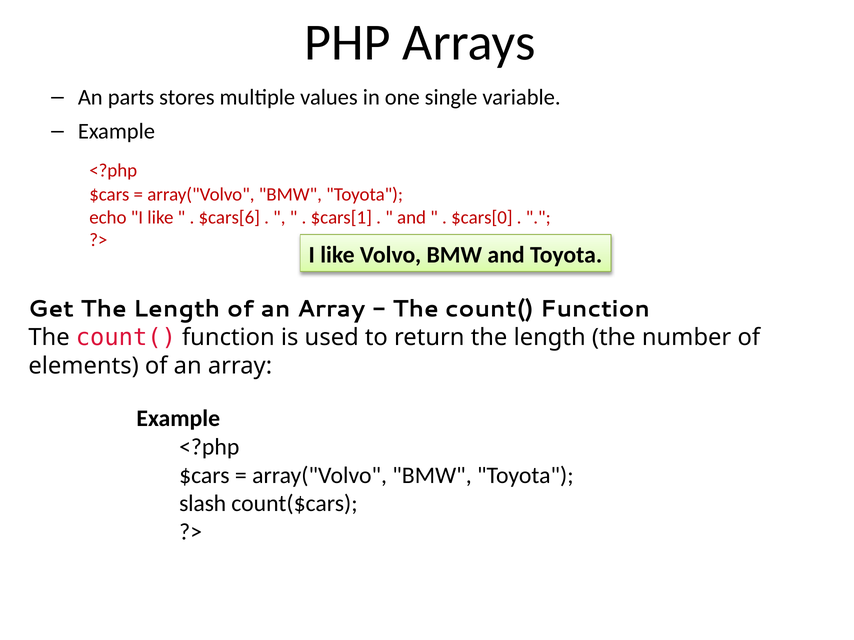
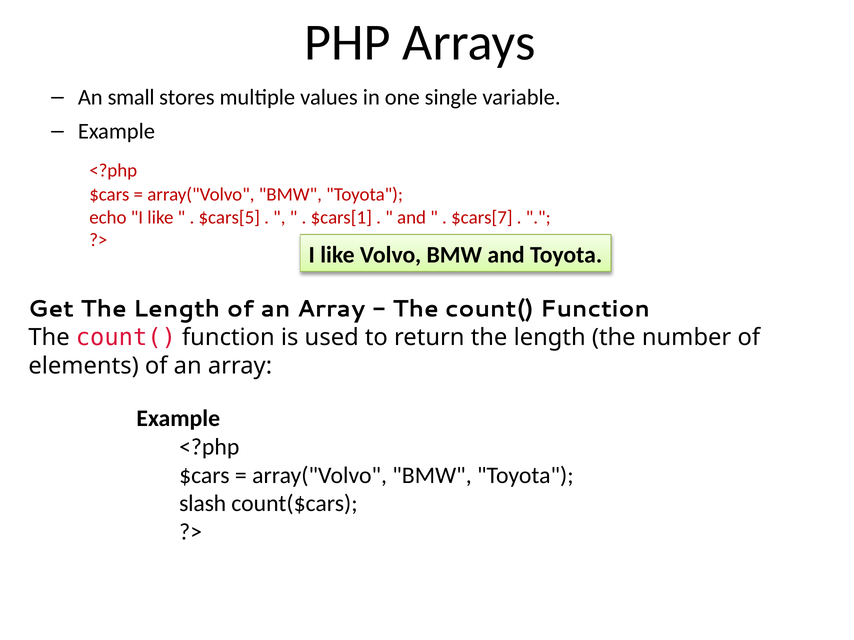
parts: parts -> small
$cars[6: $cars[6 -> $cars[5
$cars[0: $cars[0 -> $cars[7
